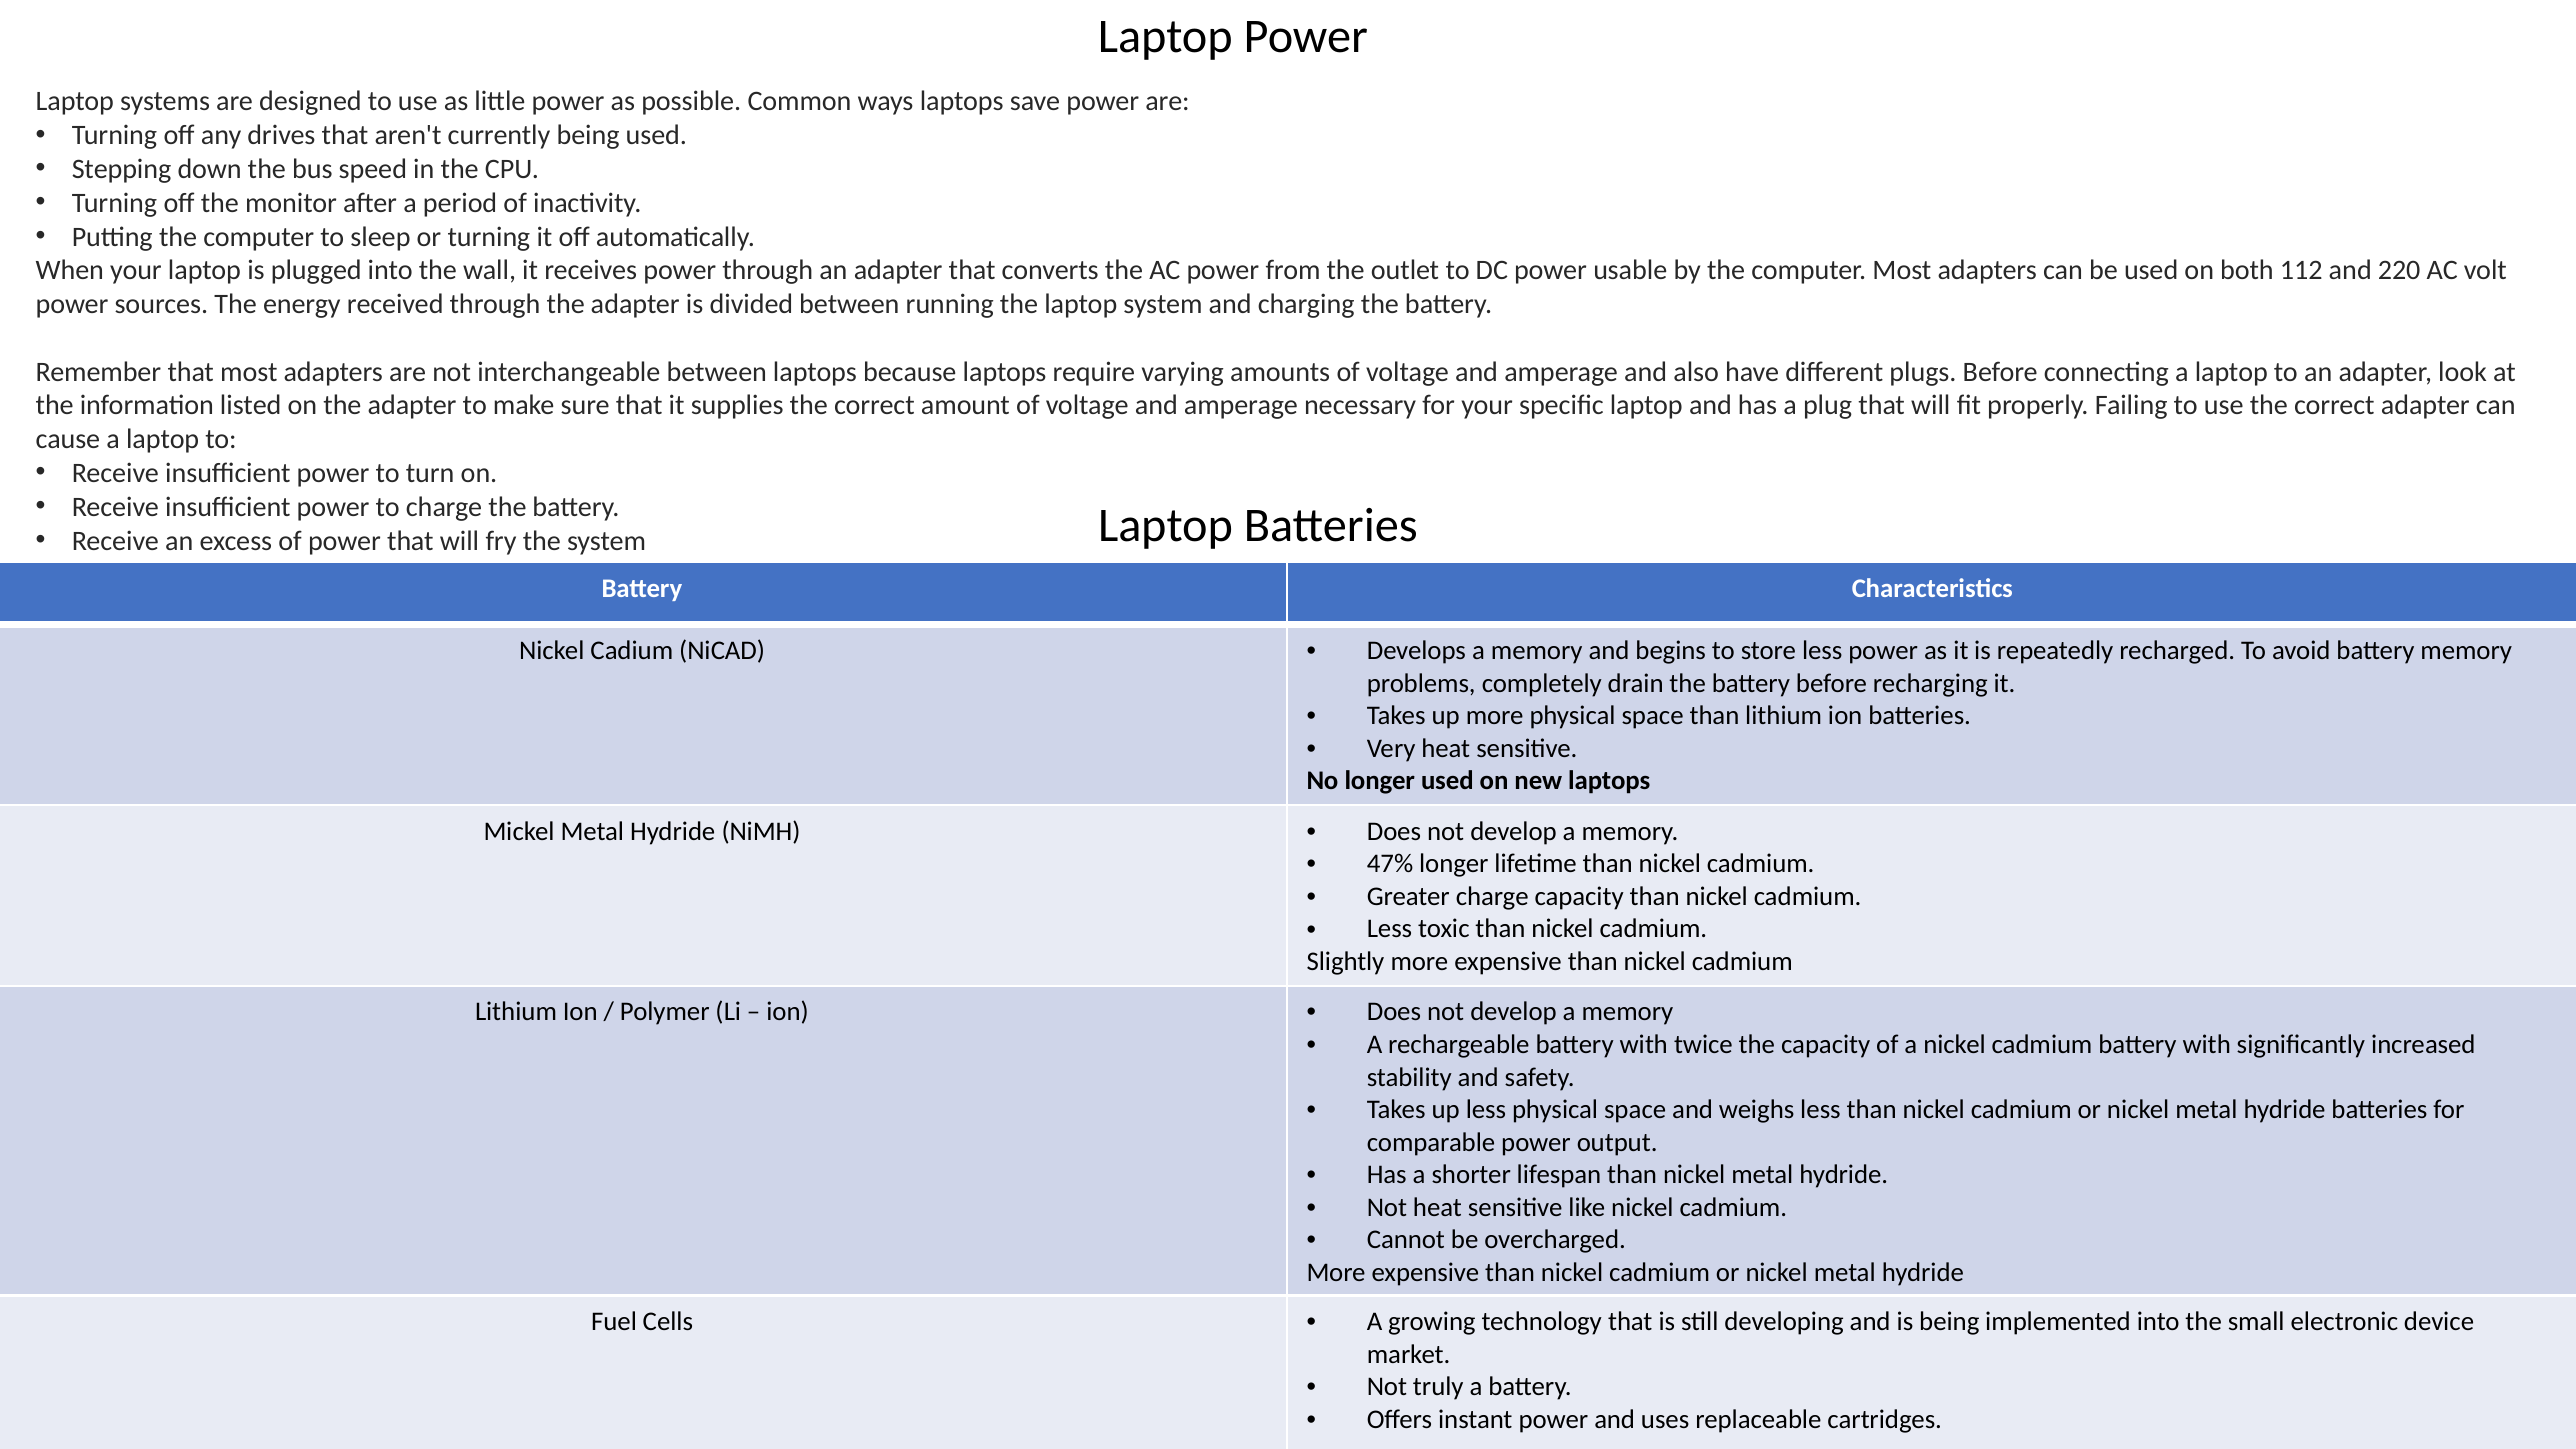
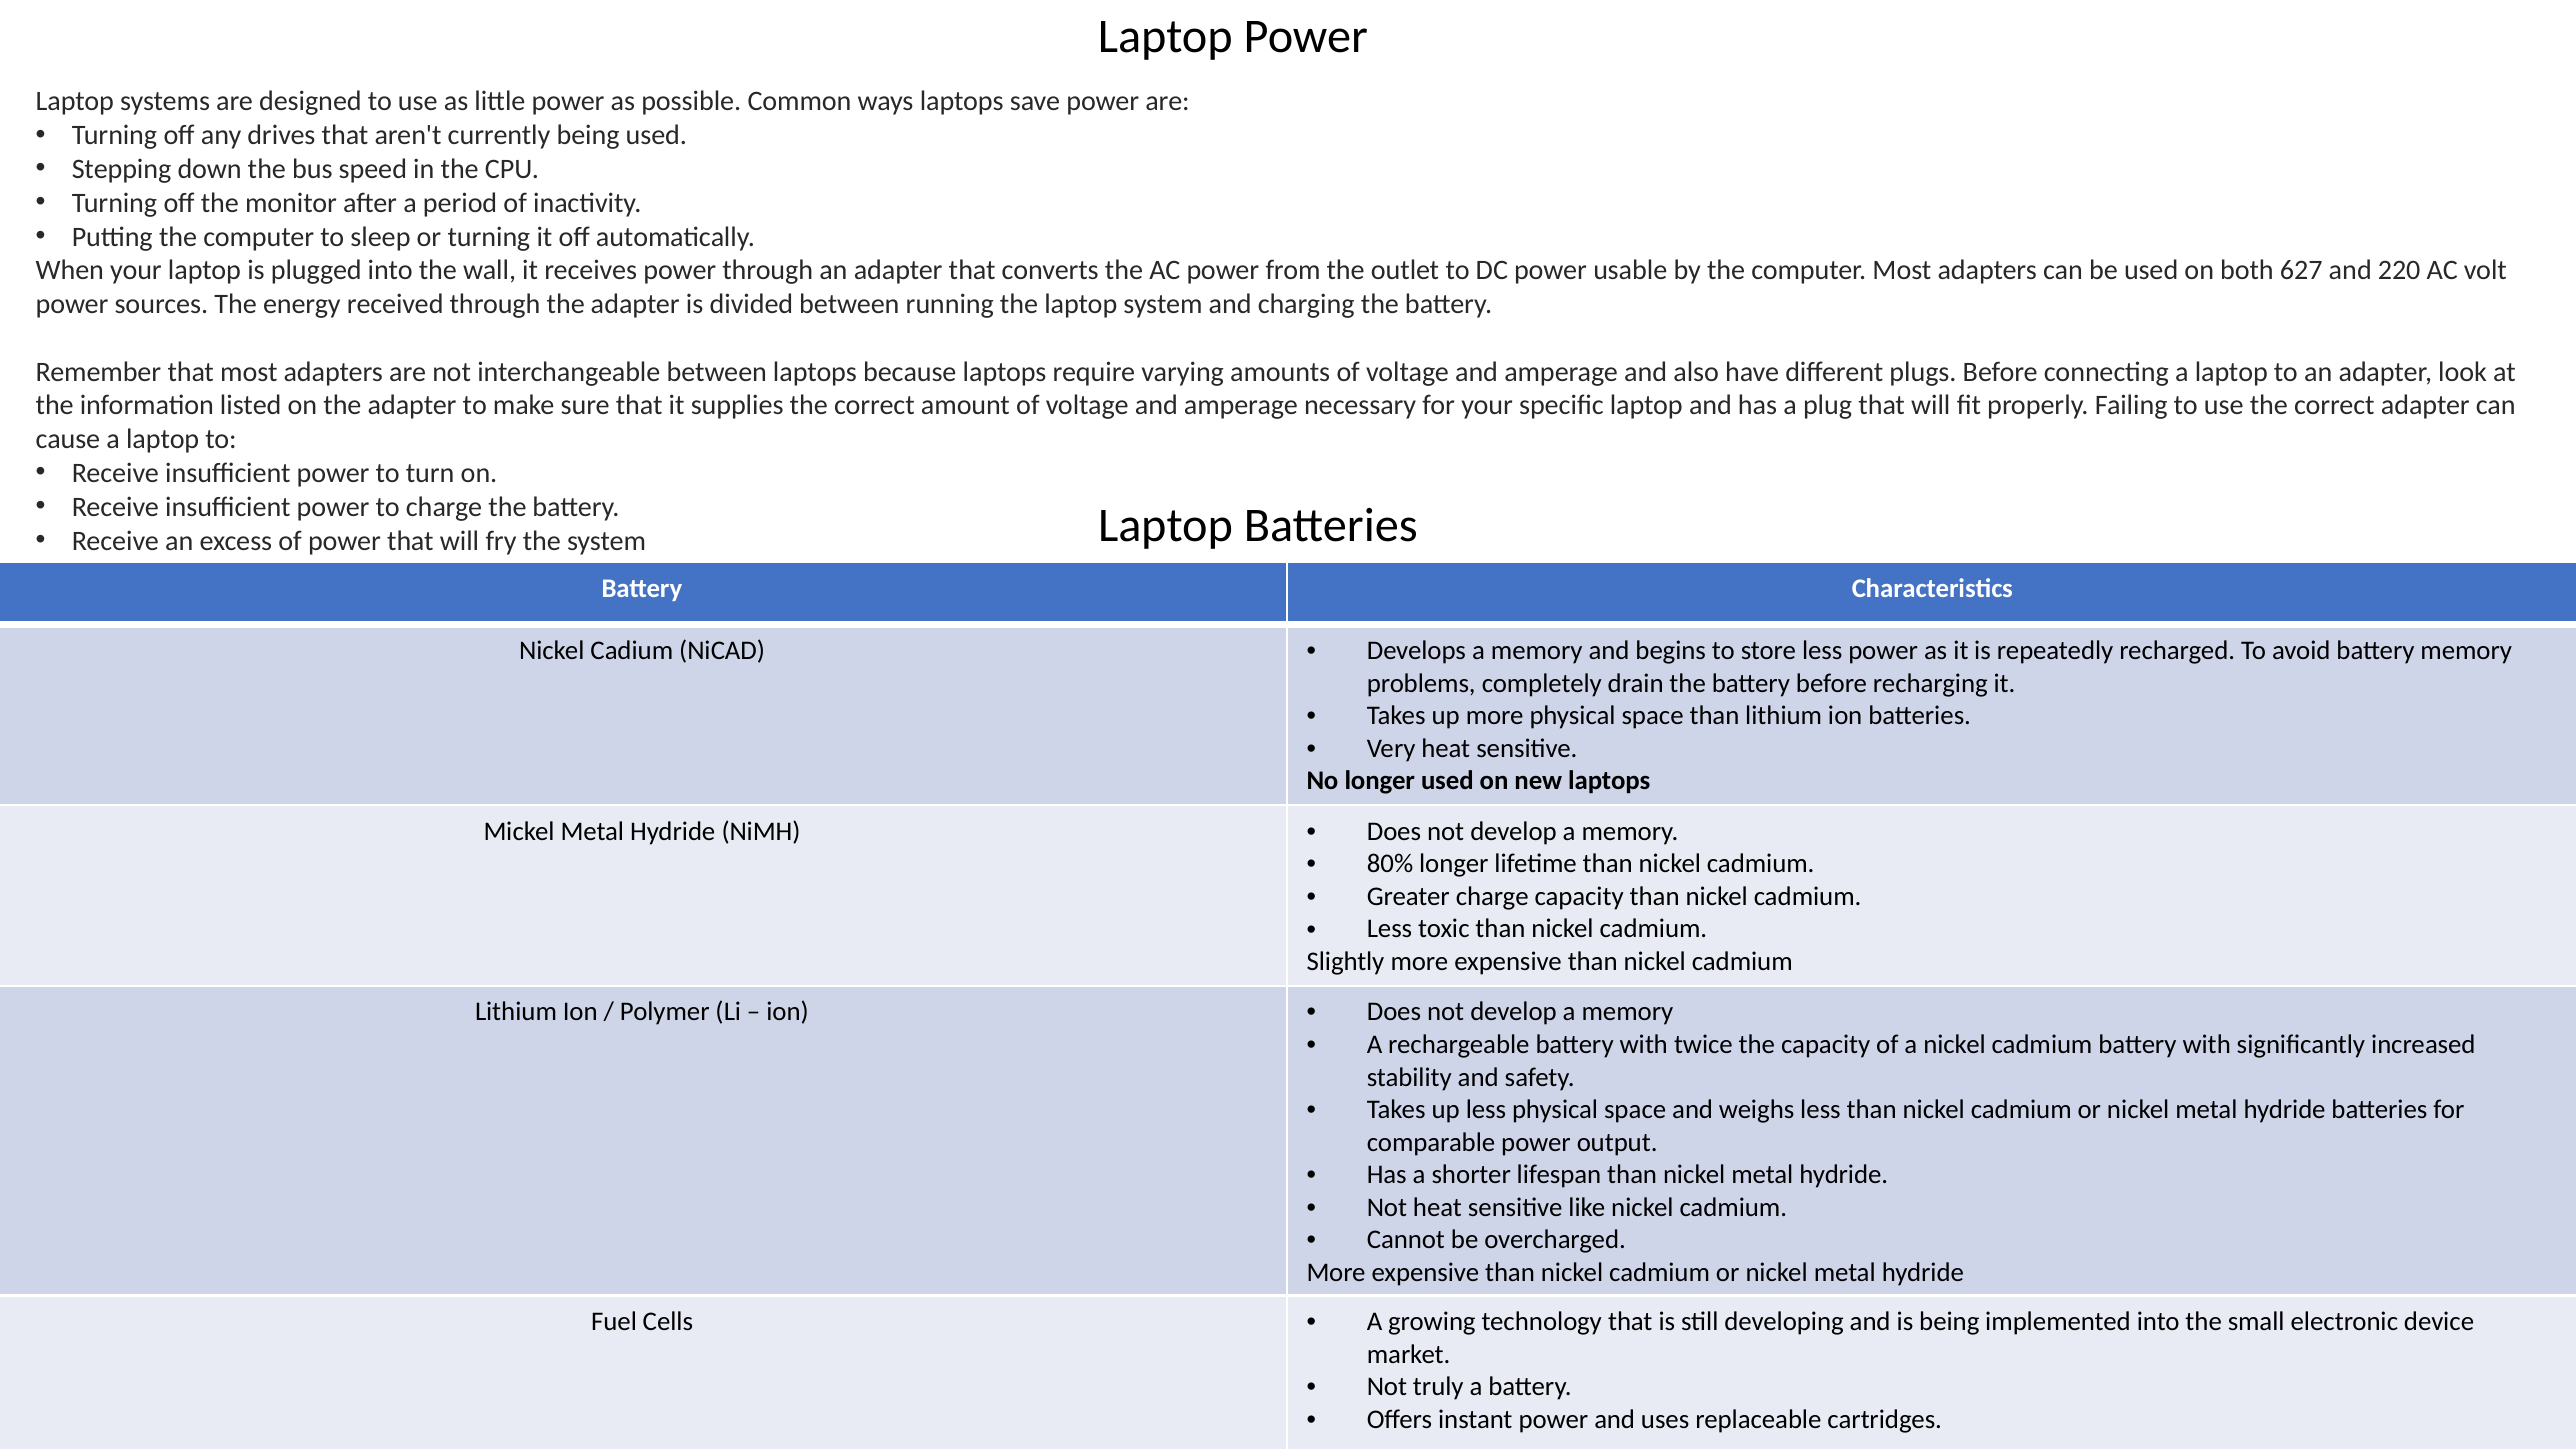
112: 112 -> 627
47%: 47% -> 80%
